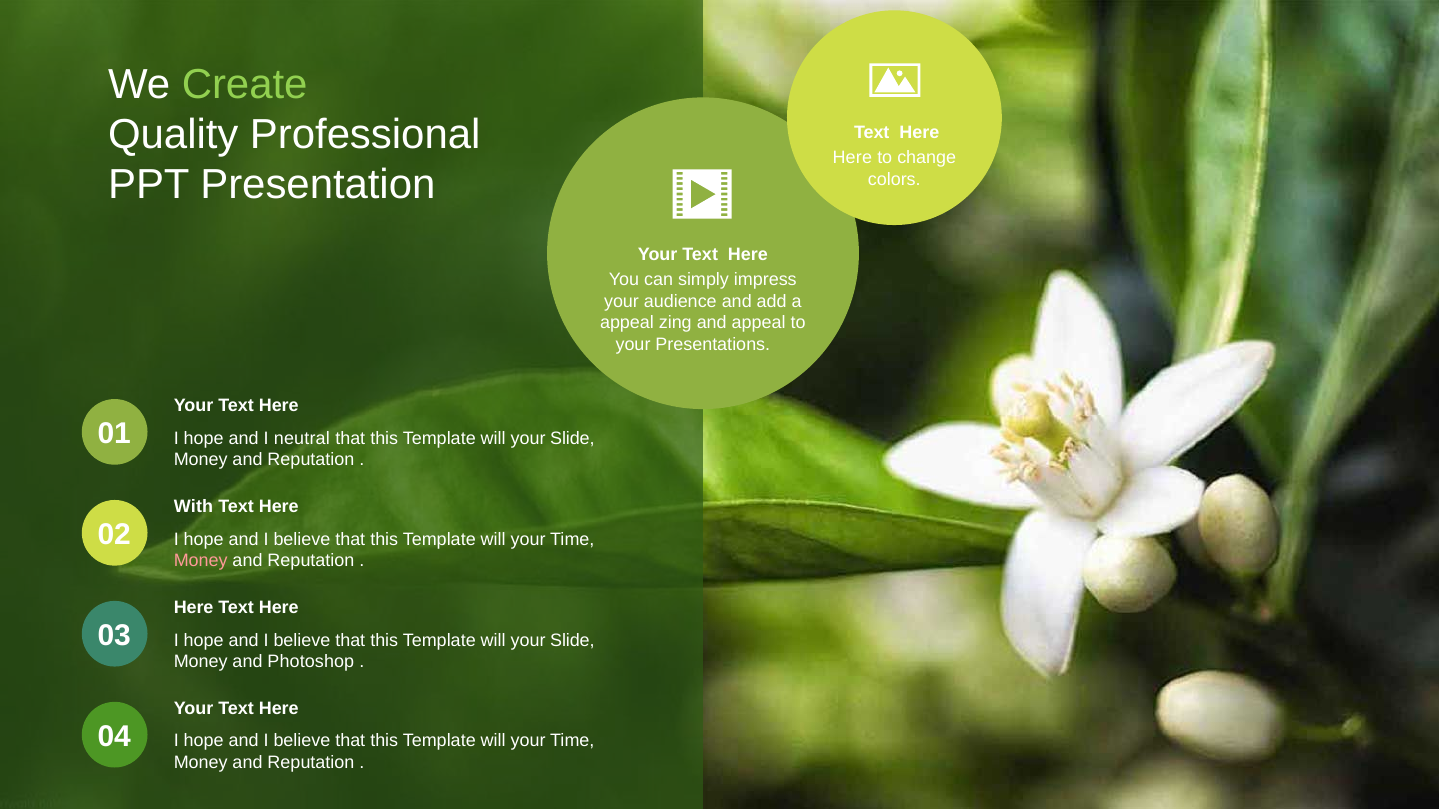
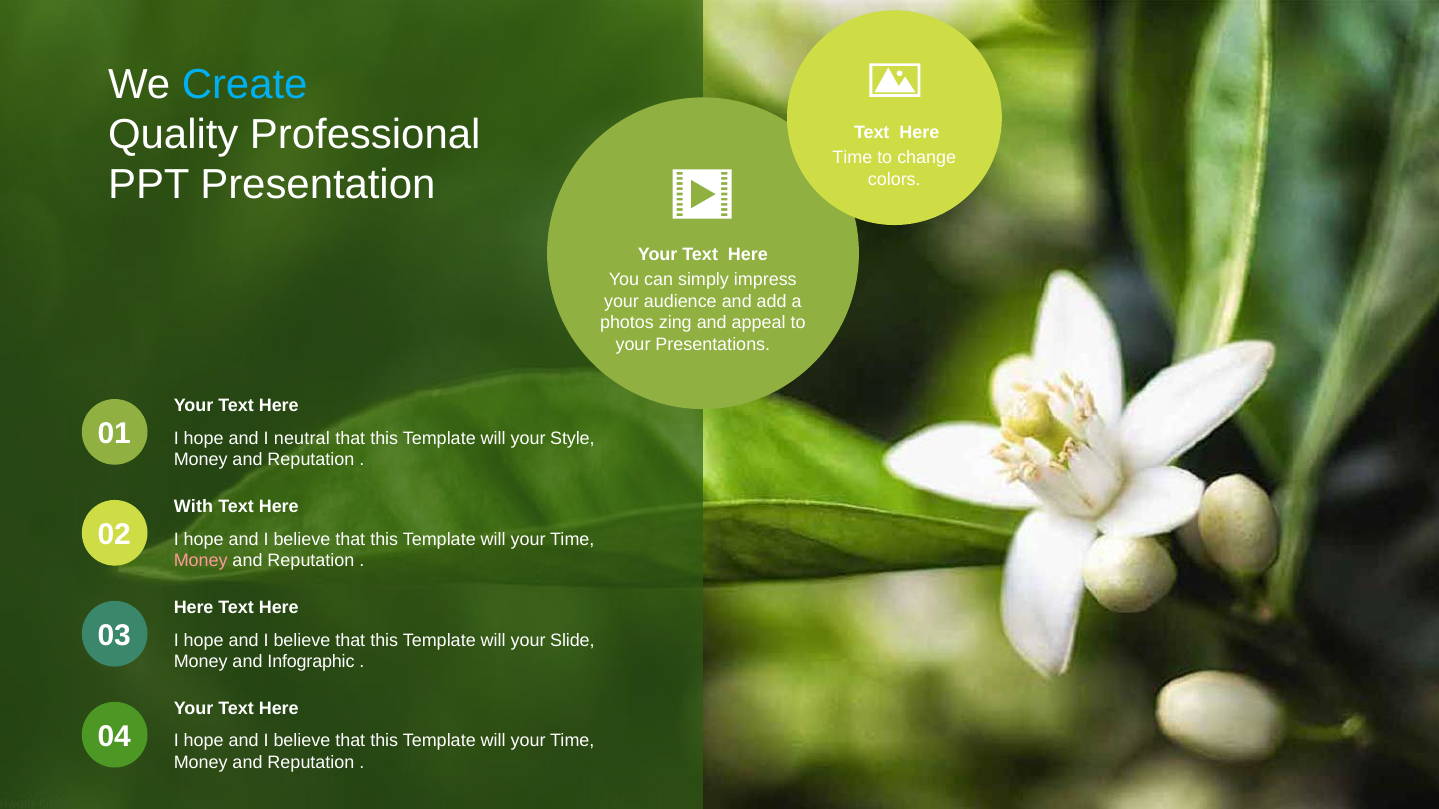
Create colour: light green -> light blue
Here at (852, 158): Here -> Time
appeal at (627, 323): appeal -> photos
Slide at (572, 439): Slide -> Style
Photoshop: Photoshop -> Infographic
